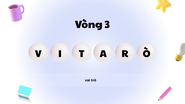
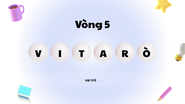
3: 3 -> 5
